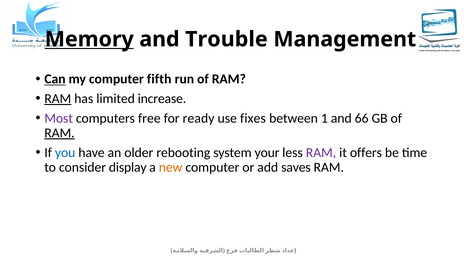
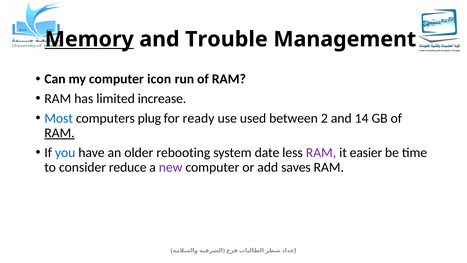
Can underline: present -> none
fifth: fifth -> icon
RAM at (58, 99) underline: present -> none
Most colour: purple -> blue
free: free -> plug
fixes: fixes -> used
1: 1 -> 2
66: 66 -> 14
your: your -> date
offers: offers -> easier
display: display -> reduce
new colour: orange -> purple
